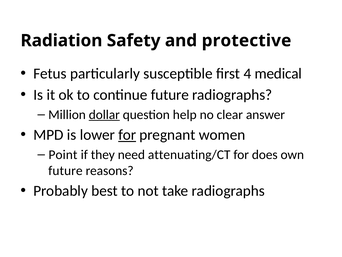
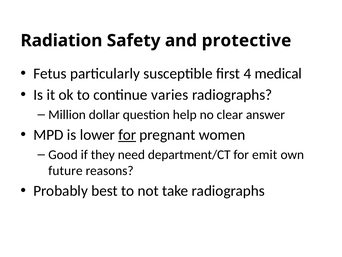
continue future: future -> varies
dollar underline: present -> none
Point: Point -> Good
attenuating/CT: attenuating/CT -> department/CT
does: does -> emit
